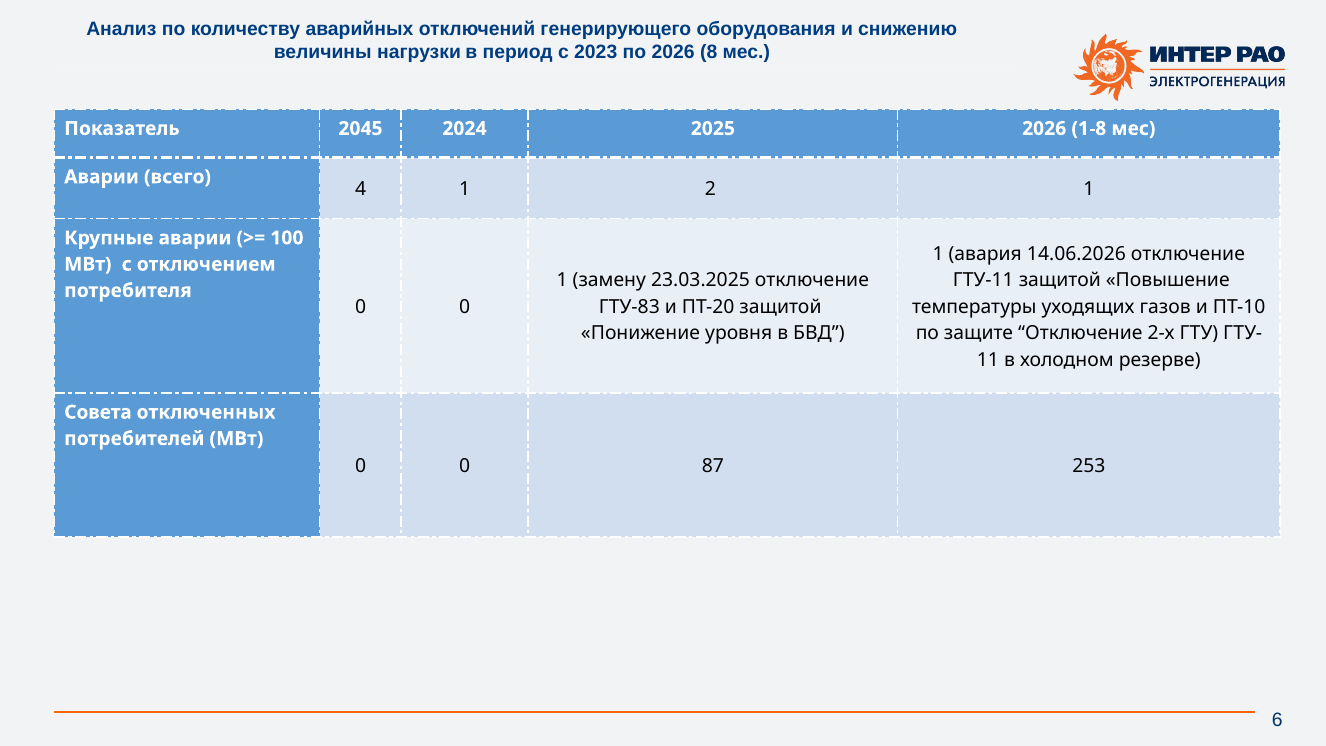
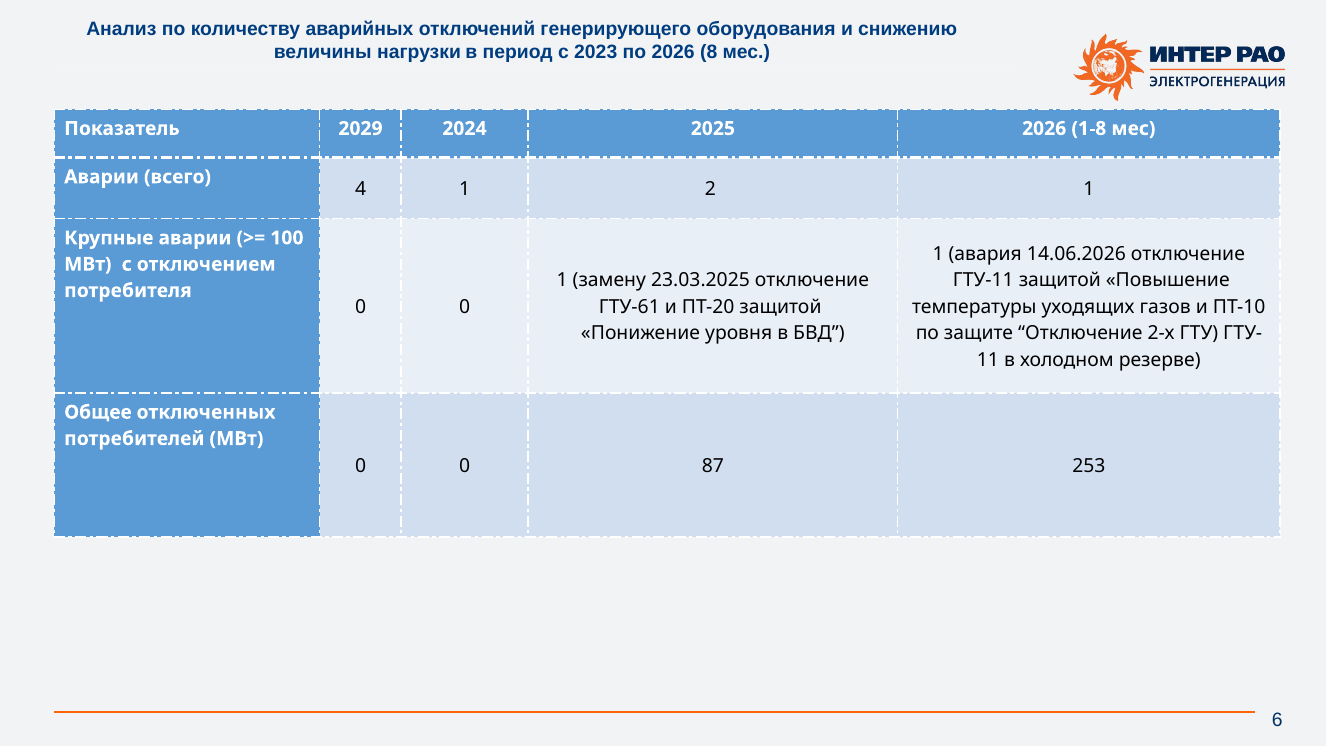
2045: 2045 -> 2029
ГТУ-83: ГТУ-83 -> ГТУ-61
Совета: Совета -> Общее
